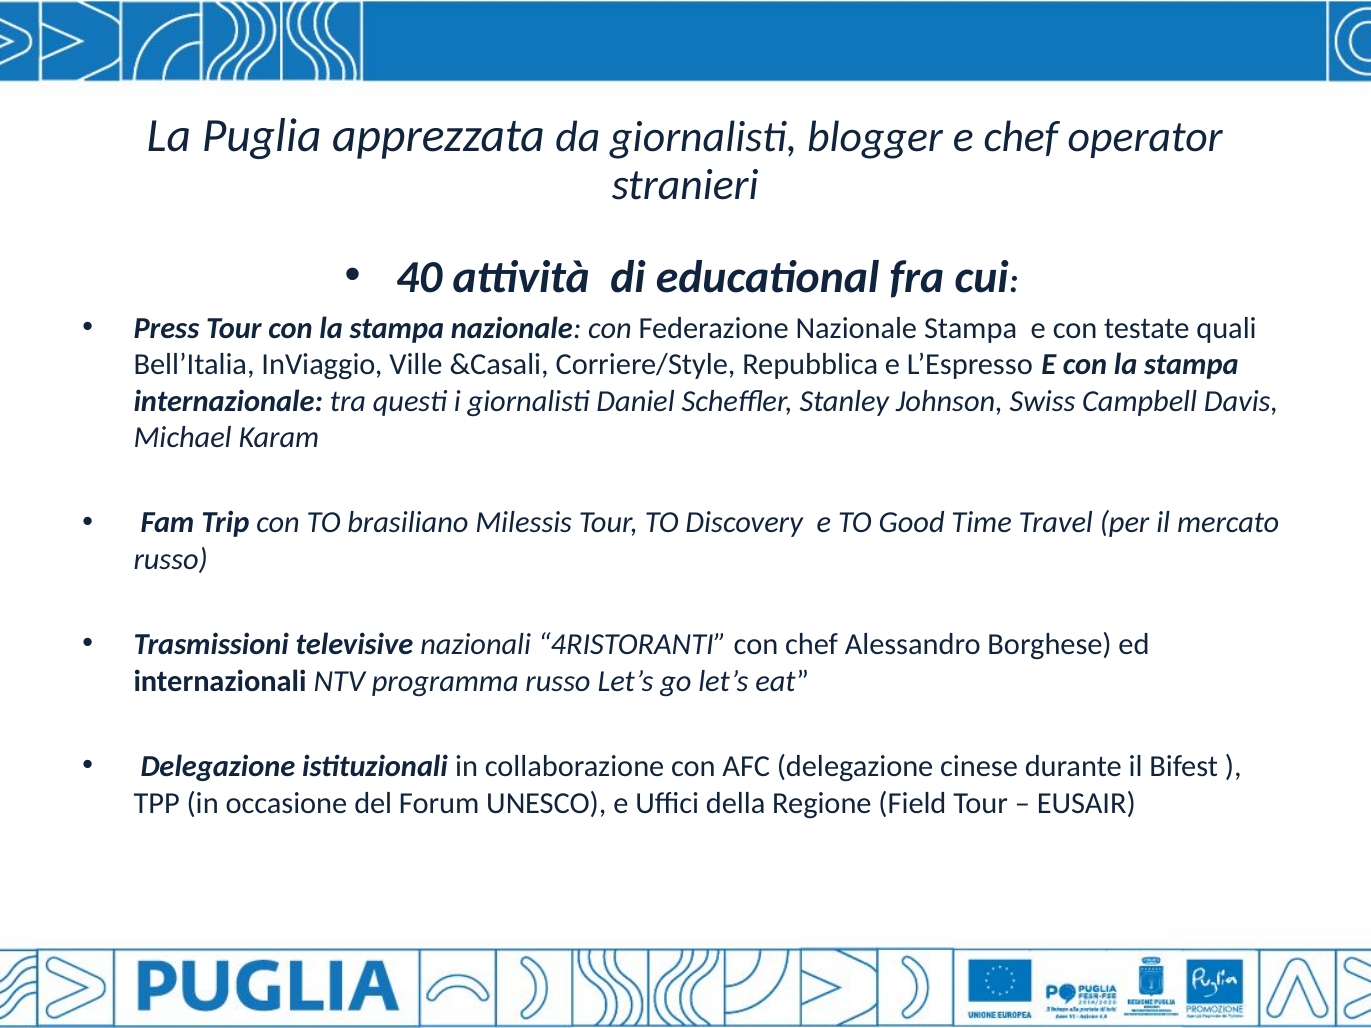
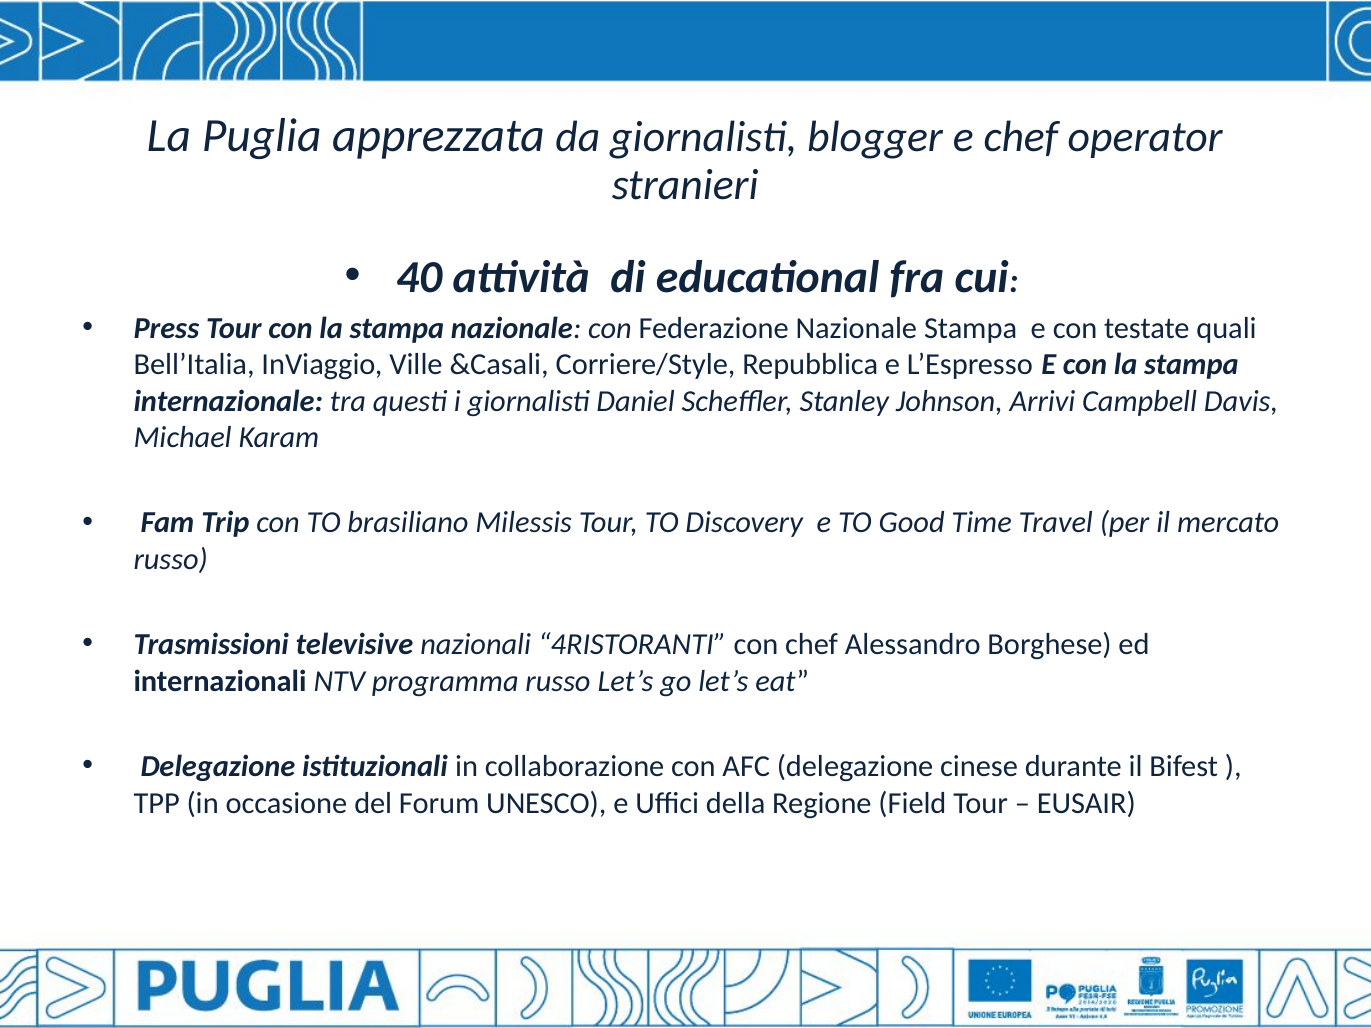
Swiss: Swiss -> Arrivi
